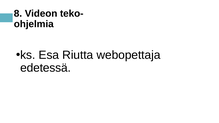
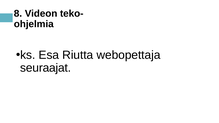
edetessä: edetessä -> seuraajat
